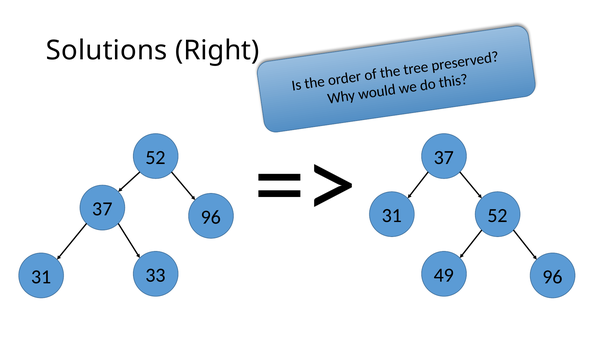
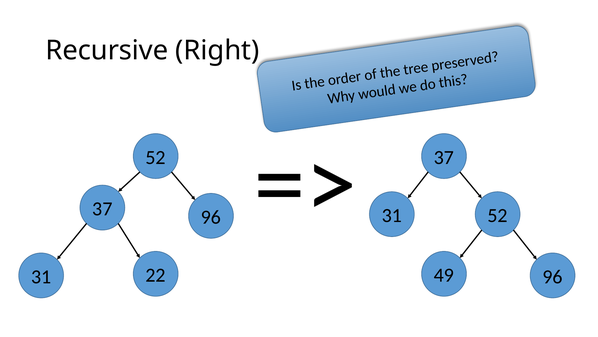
Solutions: Solutions -> Recursive
33: 33 -> 22
